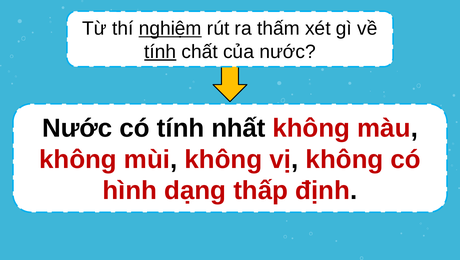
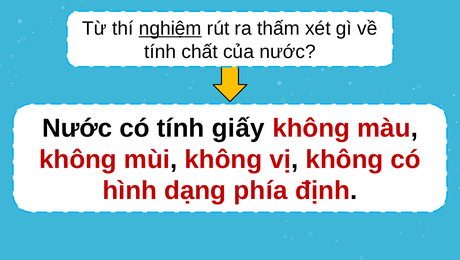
tính at (160, 52) underline: present -> none
nhất: nhất -> giấy
thấp: thấp -> phía
